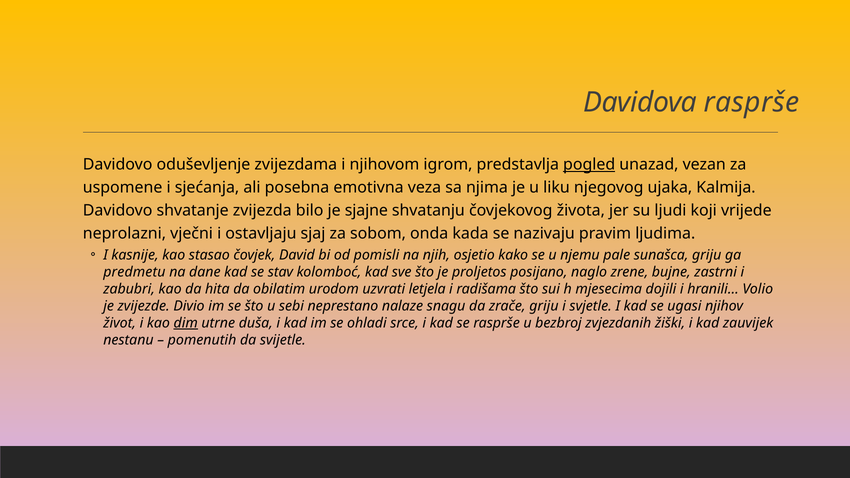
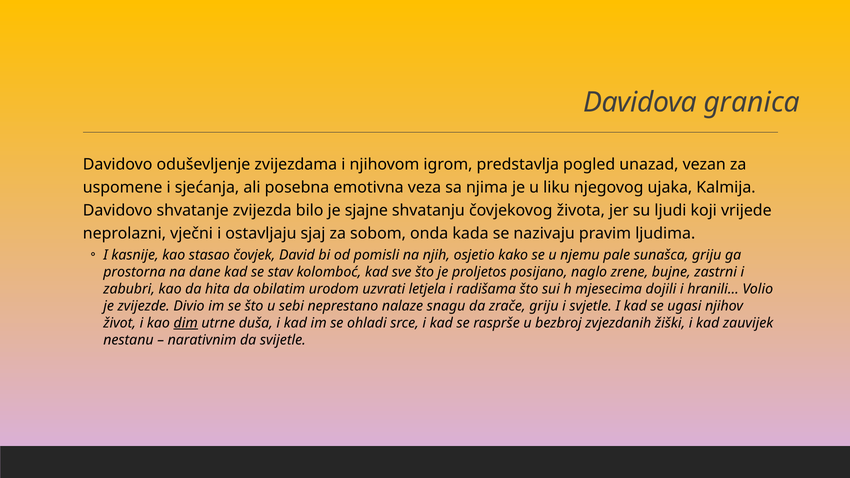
Davidova rasprše: rasprše -> granica
pogled underline: present -> none
predmetu: predmetu -> prostorna
pomenutih: pomenutih -> narativnim
